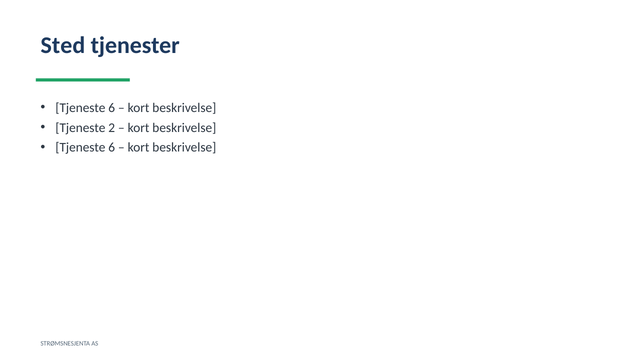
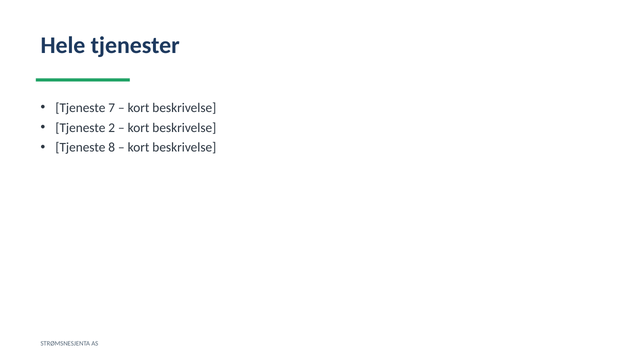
Sted: Sted -> Hele
6 at (112, 108): 6 -> 7
6 at (112, 148): 6 -> 8
